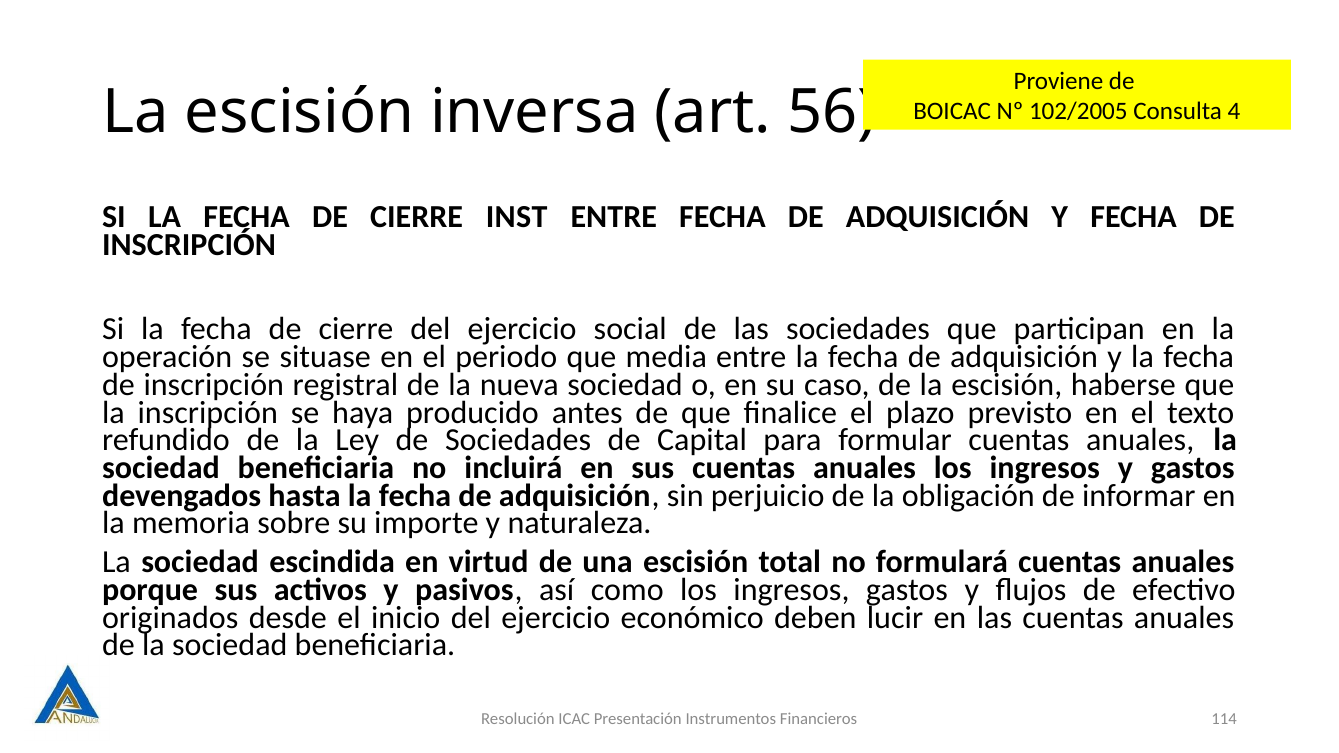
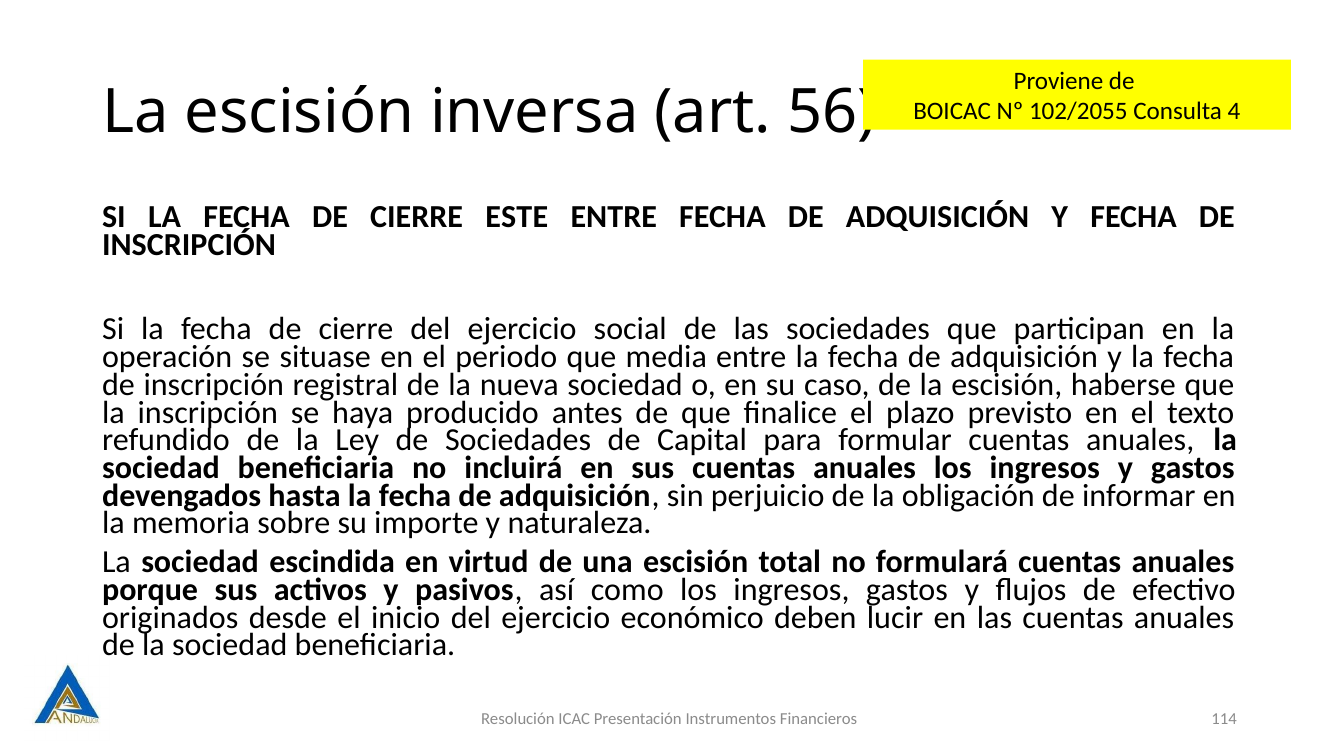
102/2005: 102/2005 -> 102/2055
INST: INST -> ESTE
